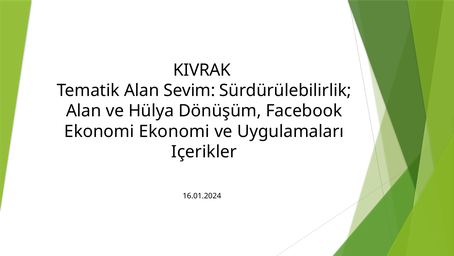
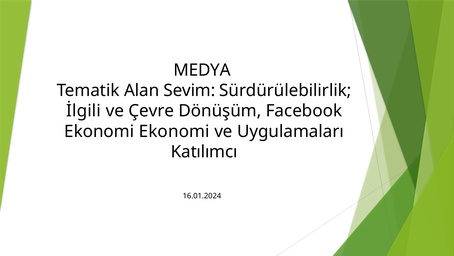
KIVRAK: KIVRAK -> MEDYA
Alan at (84, 111): Alan -> İlgili
Hülya: Hülya -> Çevre
Içerikler: Içerikler -> Katılımcı
